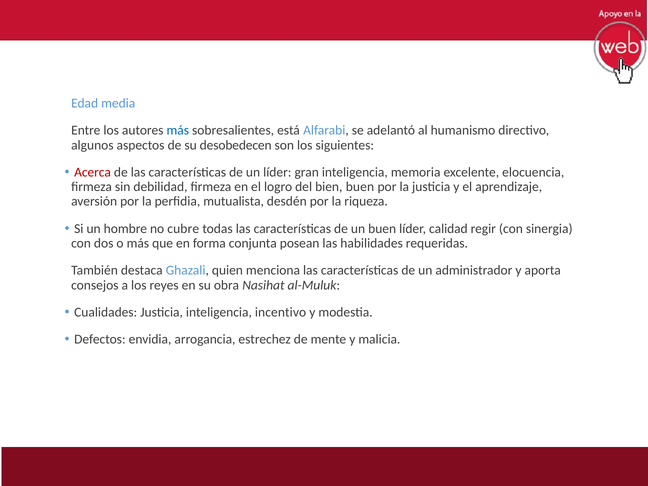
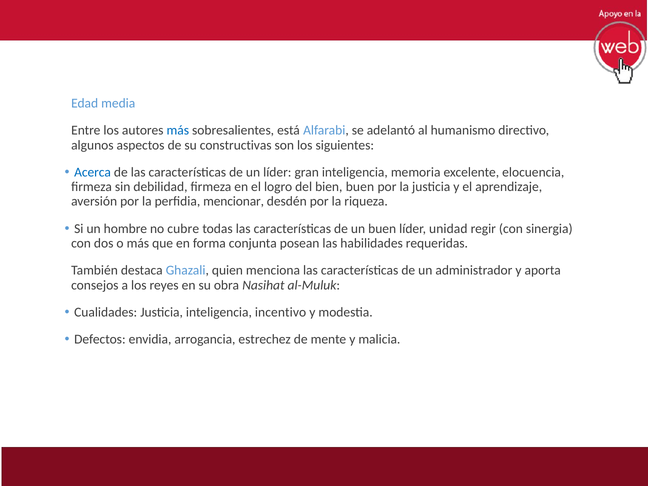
desobedecen: desobedecen -> constructivas
Acerca colour: red -> blue
mutualista: mutualista -> mencionar
calidad: calidad -> unidad
